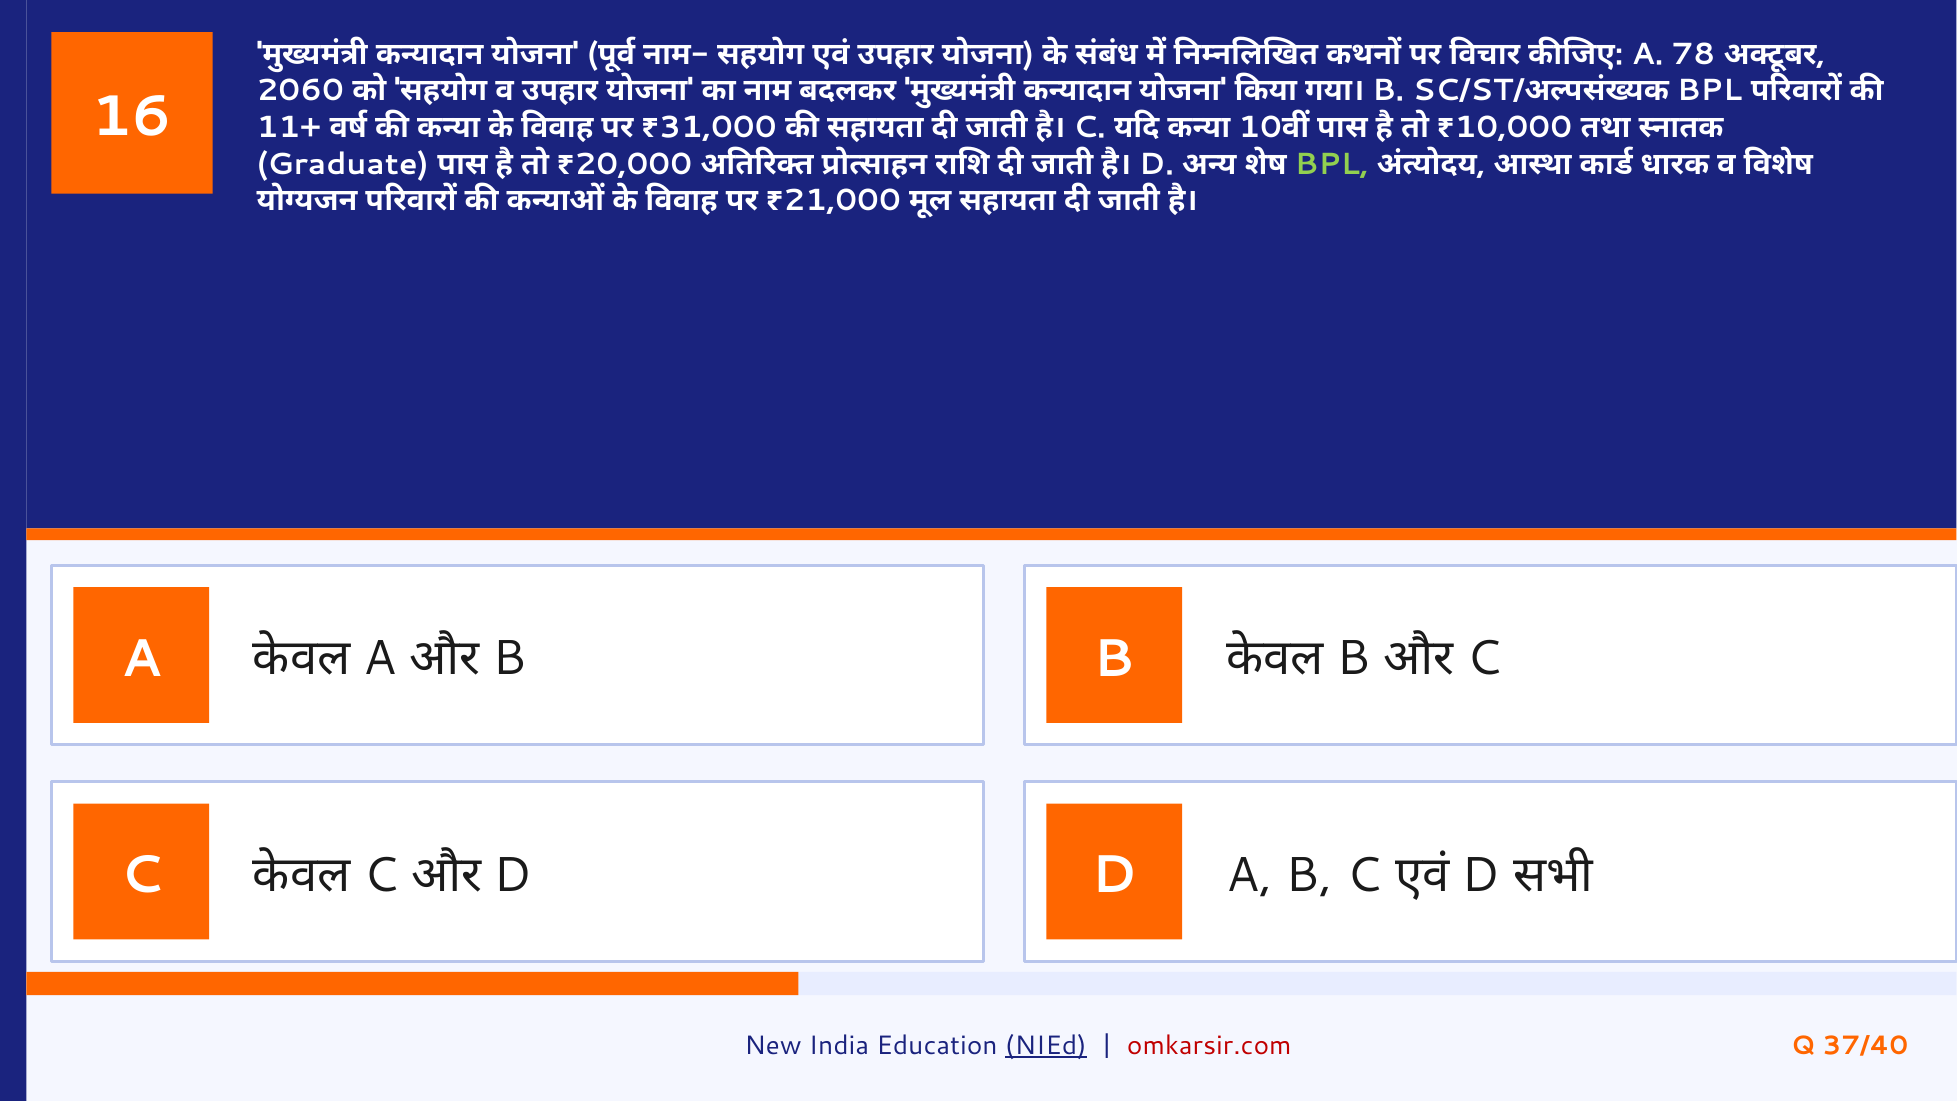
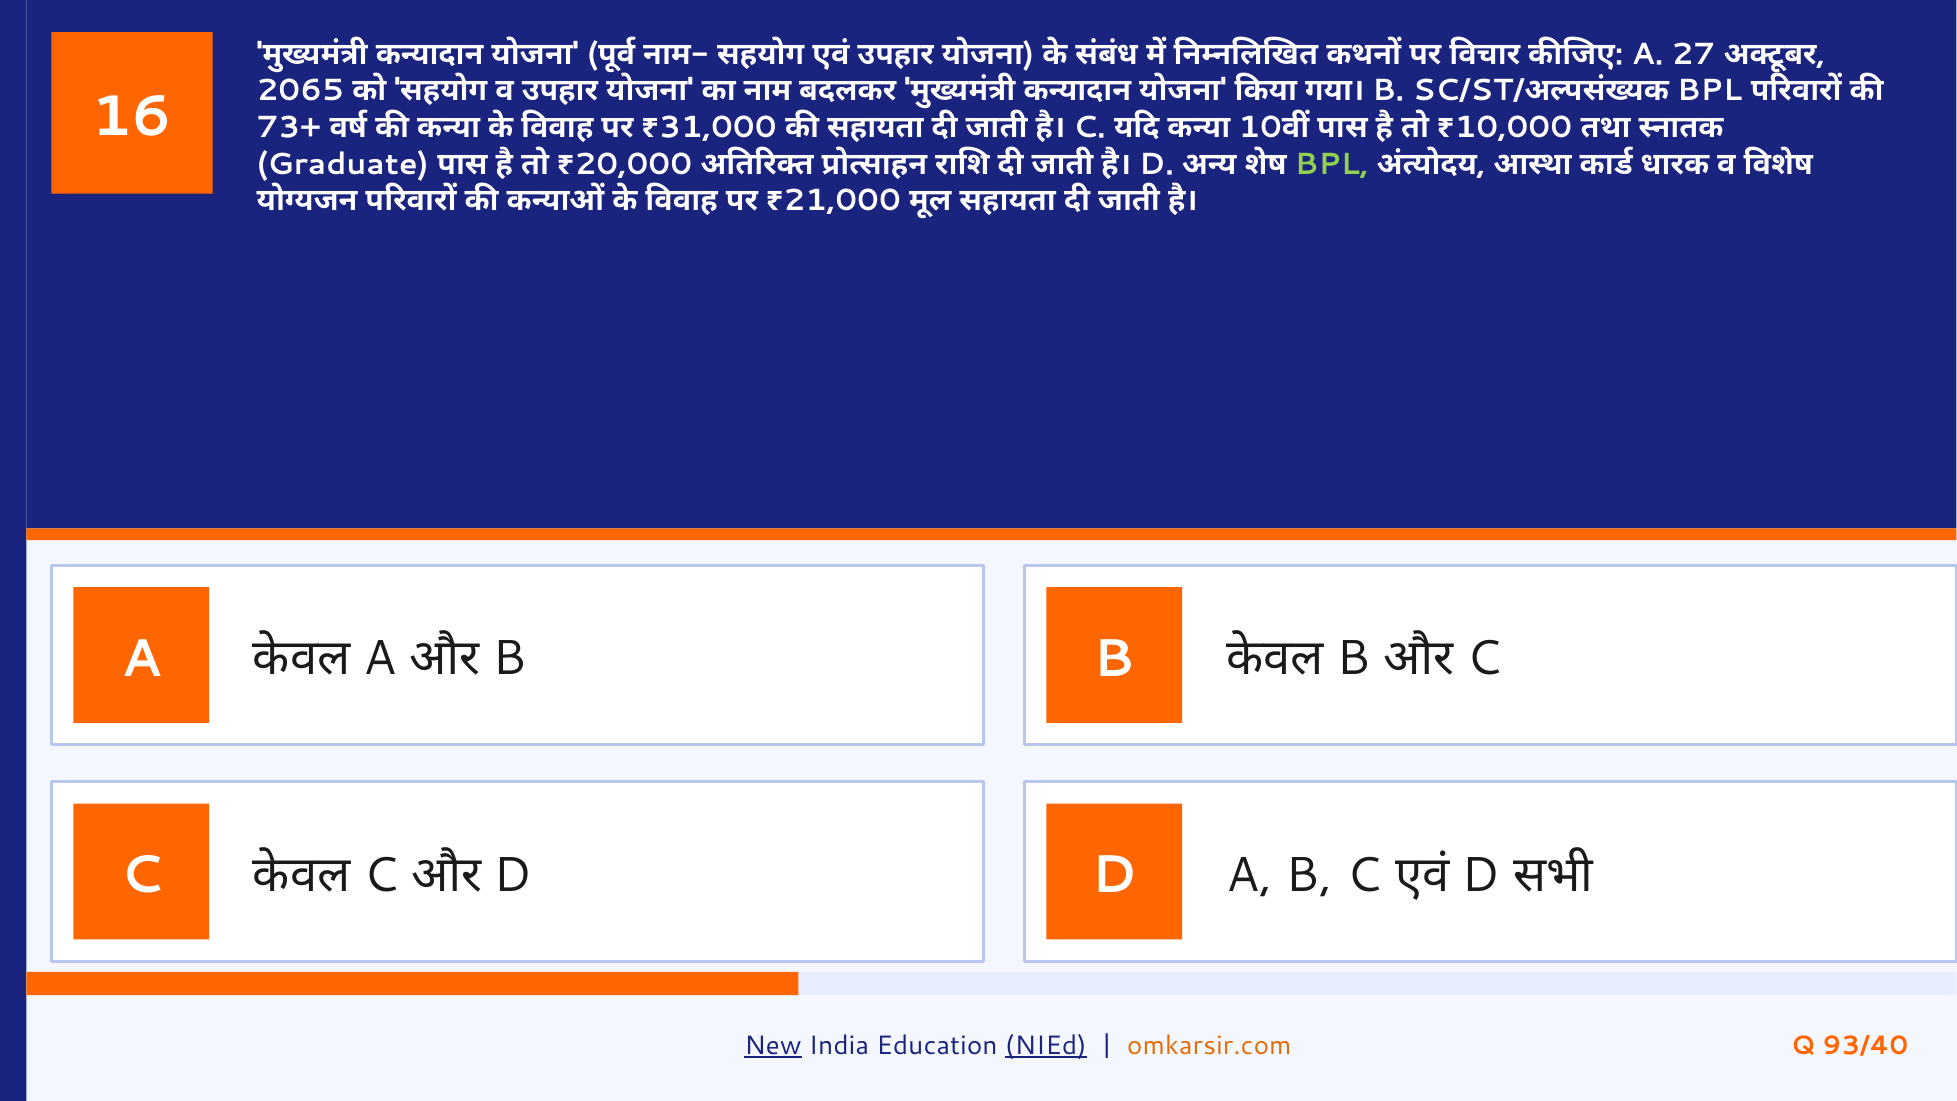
78: 78 -> 27
2060: 2060 -> 2065
11+: 11+ -> 73+
New underline: none -> present
omkarsir.com colour: red -> orange
37/40: 37/40 -> 93/40
